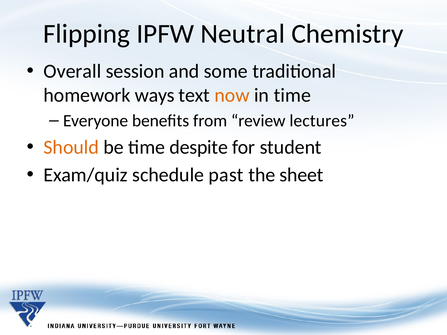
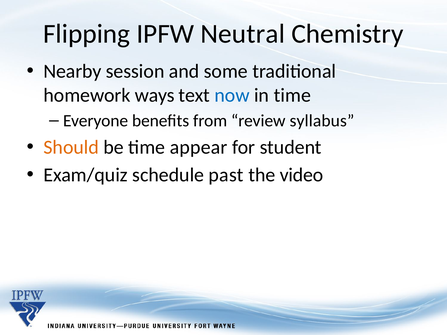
Overall: Overall -> Nearby
now colour: orange -> blue
lectures: lectures -> syllabus
despite: despite -> appear
sheet: sheet -> video
